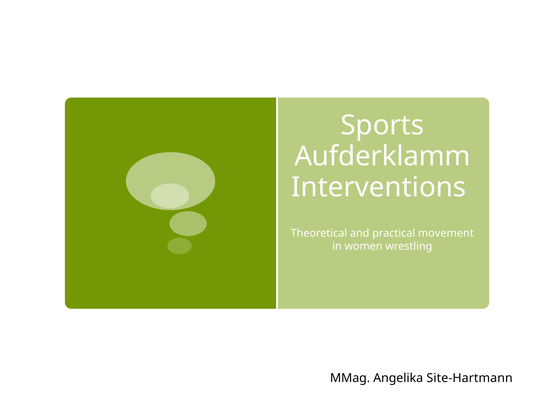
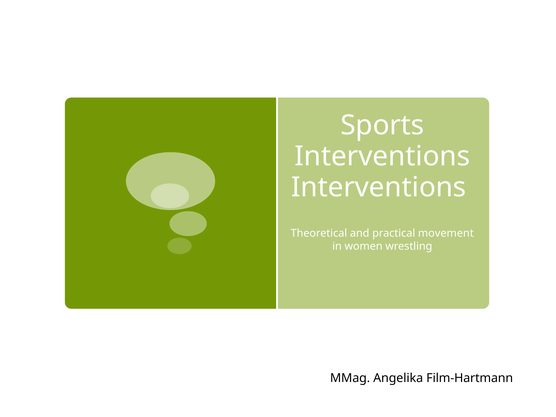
Aufderklamm at (382, 156): Aufderklamm -> Interventions
Site-Hartmann: Site-Hartmann -> Film-Hartmann
